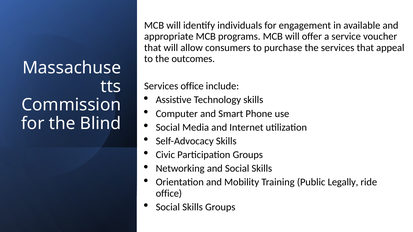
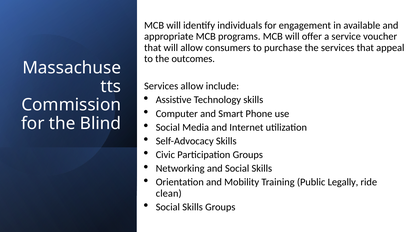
Services office: office -> allow
office at (169, 194): office -> clean
